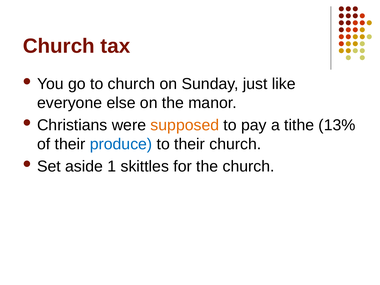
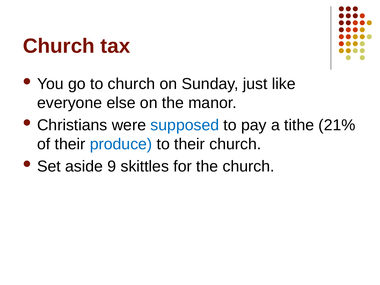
supposed colour: orange -> blue
13%: 13% -> 21%
1: 1 -> 9
